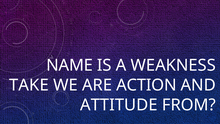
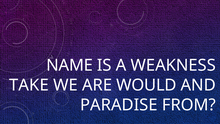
ACTION: ACTION -> WOULD
ATTITUDE: ATTITUDE -> PARADISE
